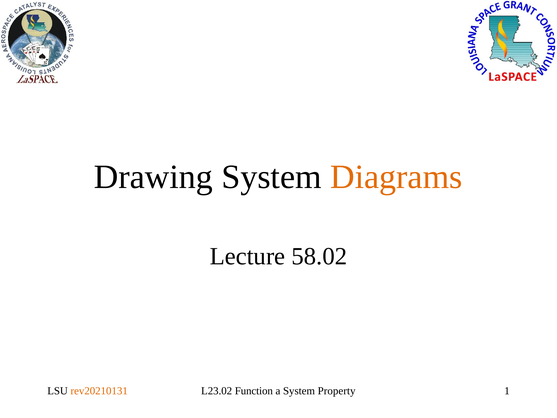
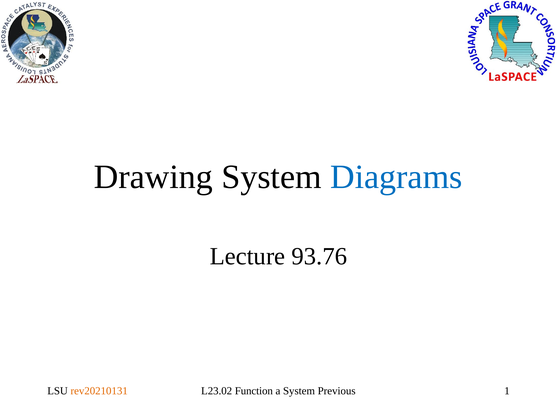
Diagrams colour: orange -> blue
58.02: 58.02 -> 93.76
Property: Property -> Previous
